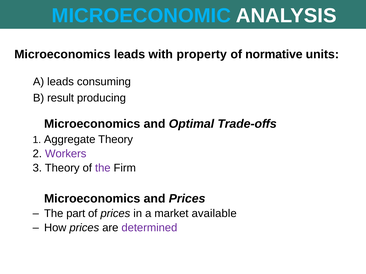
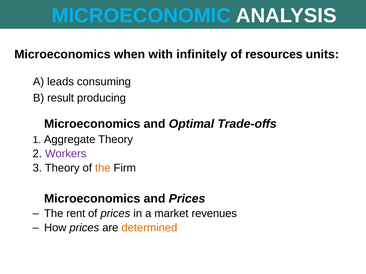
Microeconomics leads: leads -> when
property: property -> infinitely
normative: normative -> resources
the at (103, 168) colour: purple -> orange
part: part -> rent
available: available -> revenues
determined colour: purple -> orange
